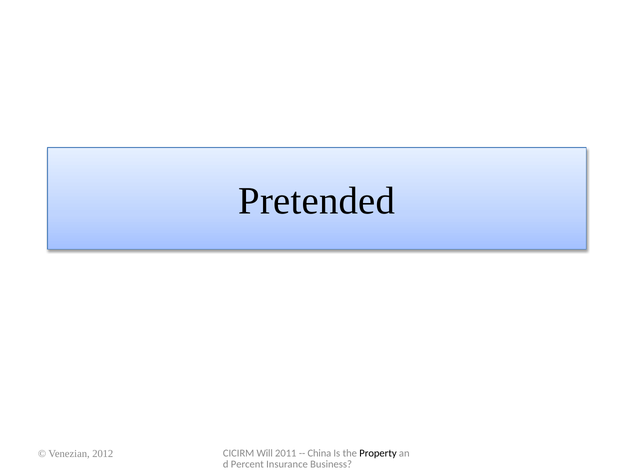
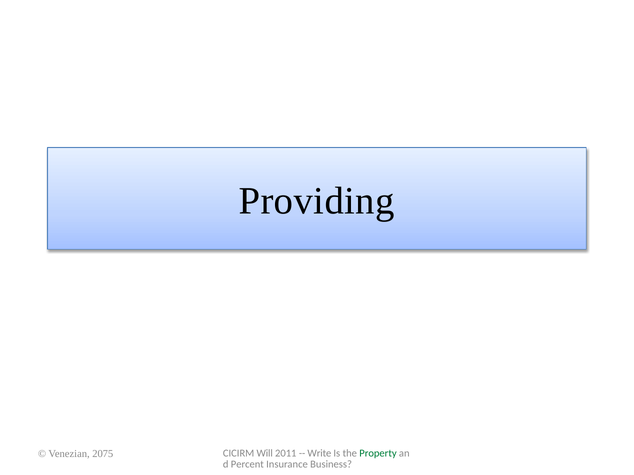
Pretended: Pretended -> Providing
2012: 2012 -> 2075
China: China -> Write
Property colour: black -> green
